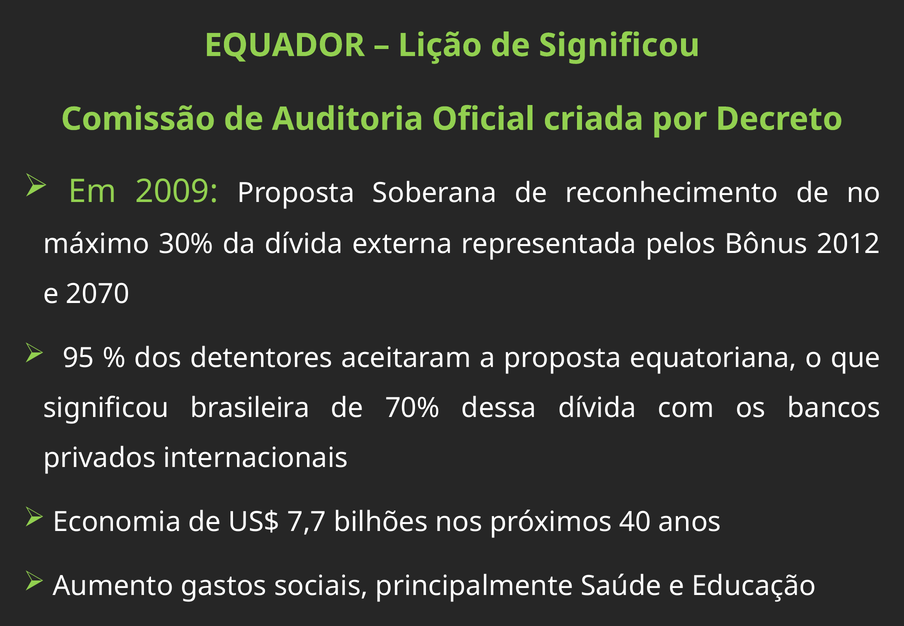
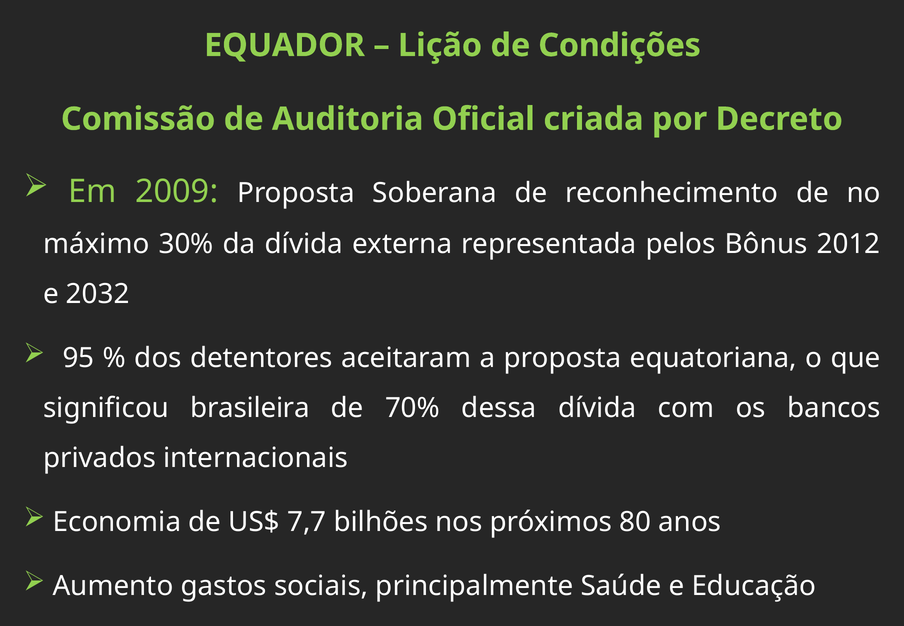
de Significou: Significou -> Condições
2070: 2070 -> 2032
40: 40 -> 80
